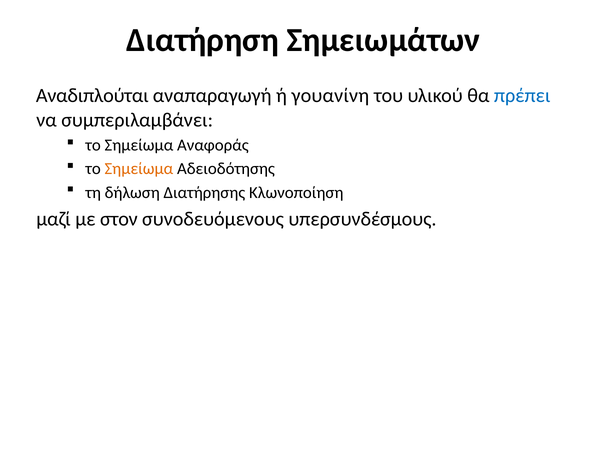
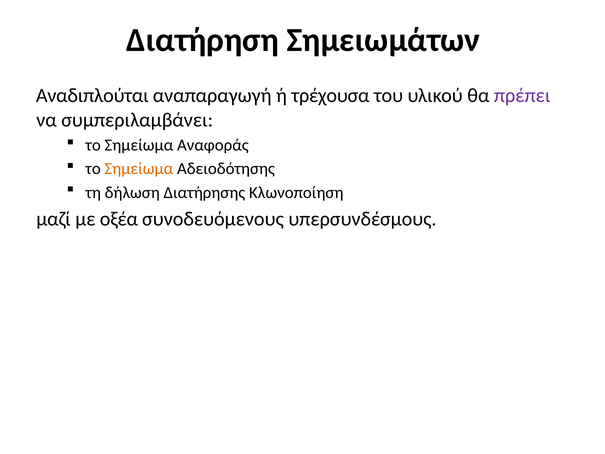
γουανίνη: γουανίνη -> τρέχουσα
πρέπει colour: blue -> purple
στον: στον -> οξέα
